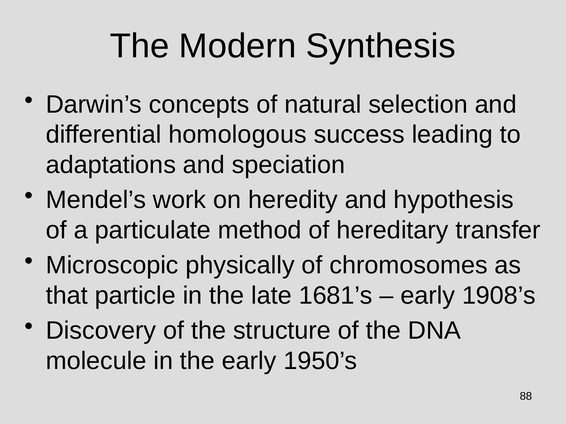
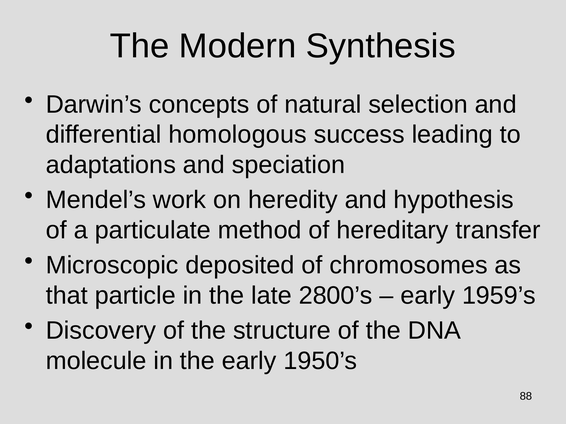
physically: physically -> deposited
1681’s: 1681’s -> 2800’s
1908’s: 1908’s -> 1959’s
